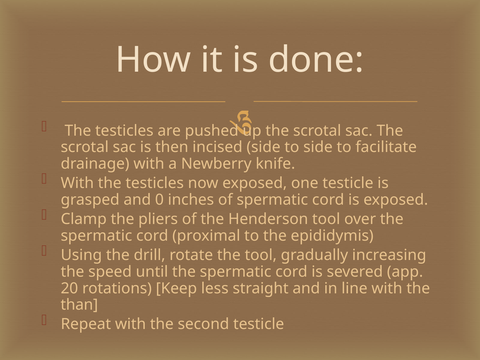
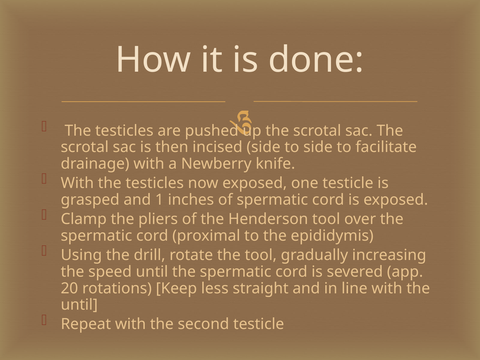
0: 0 -> 1
than at (79, 305): than -> until
